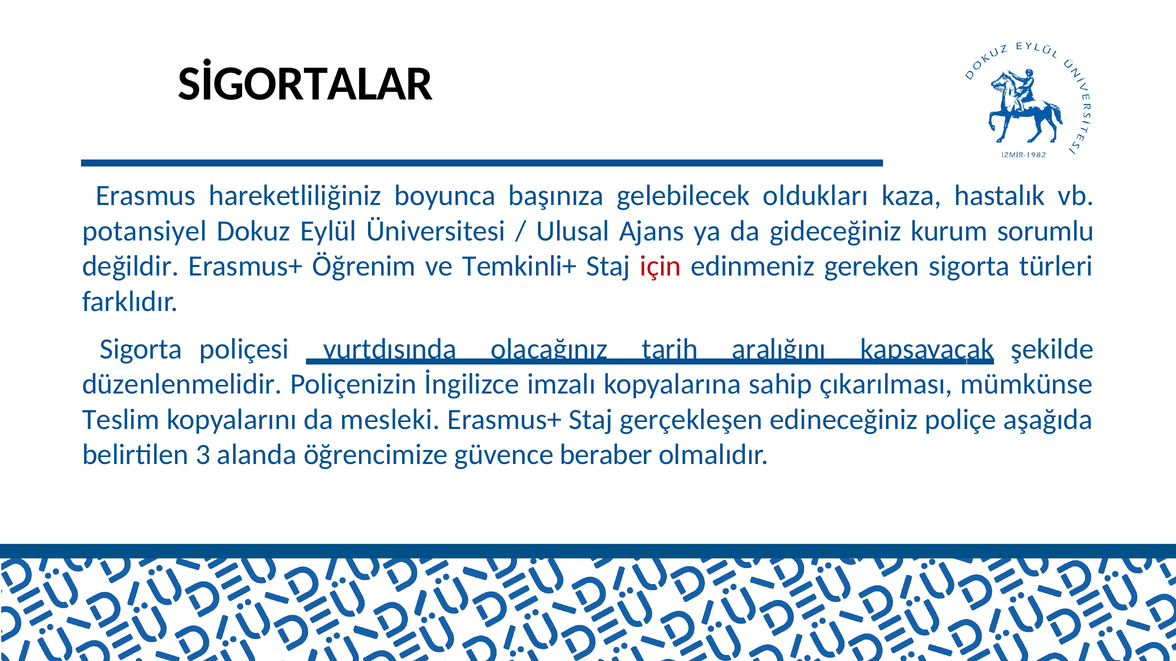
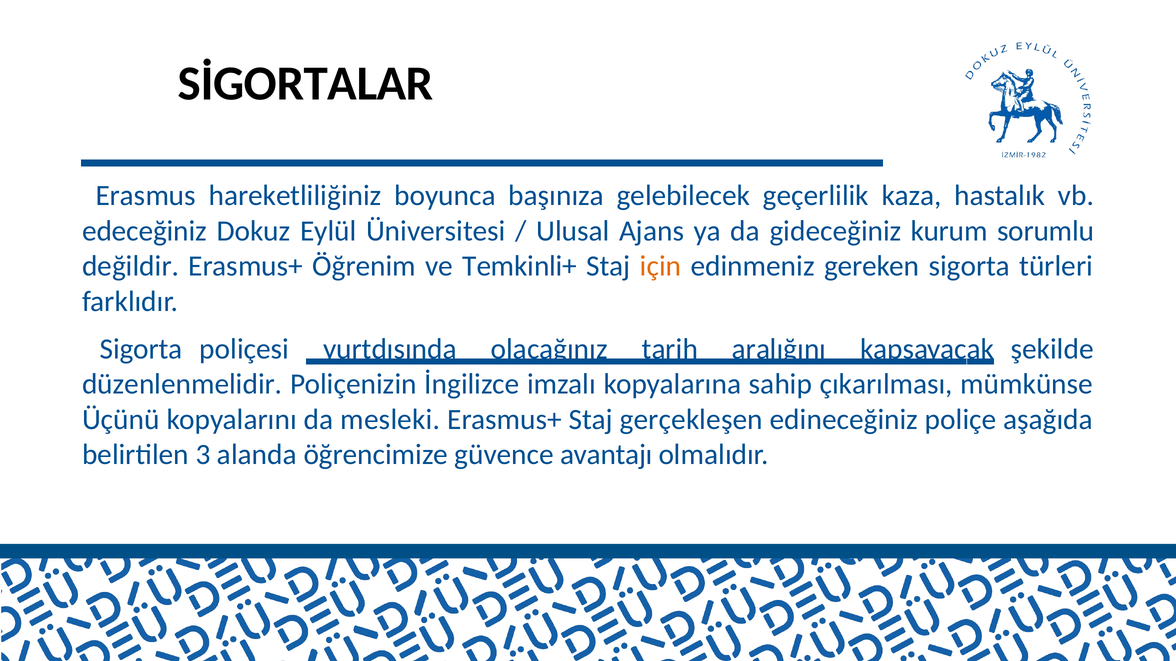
oldukları: oldukları -> geçerlilik
potansiyel: potansiyel -> edeceğiniz
için colour: red -> orange
Teslim: Teslim -> Üçünü
beraber: beraber -> avantajı
